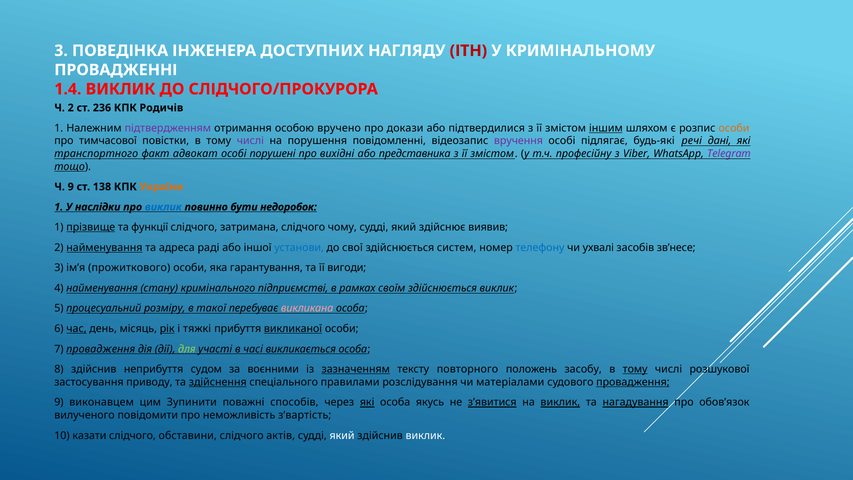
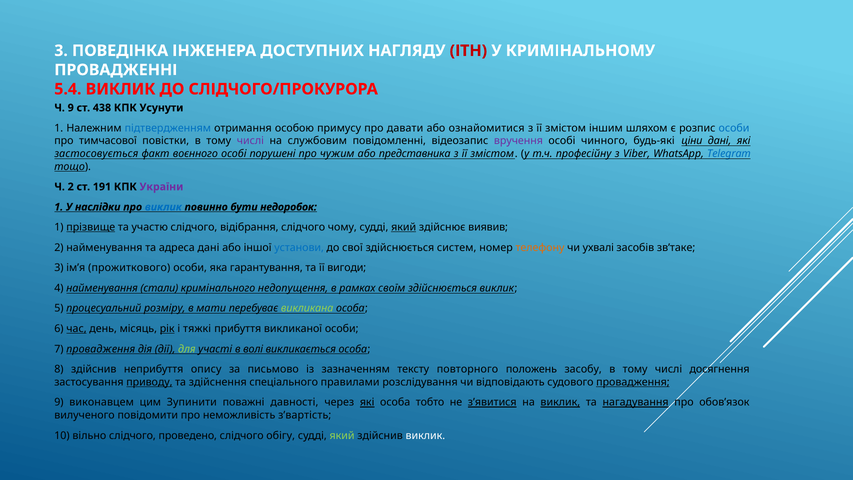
1.4: 1.4 -> 5.4
Ч 2: 2 -> 9
236: 236 -> 438
Родичів: Родичів -> Усунути
підтвердженням colour: purple -> blue
вручено: вручено -> примусу
докази: докази -> давати
підтвердилися: підтвердилися -> ознайомитися
іншим underline: present -> none
особи at (734, 128) colour: orange -> blue
порушення: порушення -> службовим
підлягає: підлягає -> чинного
речі: речі -> ціни
транспортного: транспортного -> застосовується
адвокат: адвокат -> воєнного
вихідні: вихідні -> чужим
Telegram colour: purple -> blue
Ч 9: 9 -> 2
138: 138 -> 191
України colour: orange -> purple
функції: функції -> участю
затримана: затримана -> відібрання
який at (404, 227) underline: none -> present
найменування at (104, 248) underline: present -> none
адреса раді: раді -> дані
телефону colour: blue -> orange
зв’несе: зв’несе -> зв’таке
стану: стану -> стали
підприємстві: підприємстві -> недопущення
такої: такої -> мати
викликана colour: pink -> light green
викликаної underline: present -> none
часі: часі -> волі
судом: судом -> опису
воєнними: воєнними -> письмово
зазначенням underline: present -> none
тому at (635, 369) underline: present -> none
розшукової: розшукової -> досягнення
приводу underline: none -> present
здійснення underline: present -> none
матеріалами: матеріалами -> відповідають
способів: способів -> давності
якусь: якусь -> тобто
казати: казати -> вільно
обставини: обставини -> проведено
актів: актів -> обігу
який at (342, 435) colour: white -> light green
